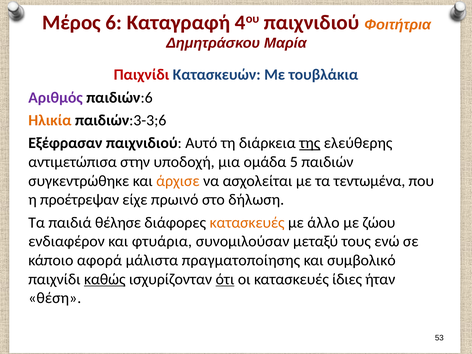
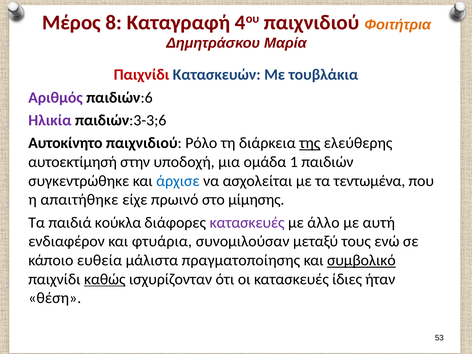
6: 6 -> 8
Ηλικία colour: orange -> purple
Εξέφρασαν: Εξέφρασαν -> Αυτοκίνητο
Αυτό: Αυτό -> Ρόλο
αντιμετώπισα: αντιμετώπισα -> αυτοεκτίμησή
5: 5 -> 1
άρχισε colour: orange -> blue
προέτρεψαν: προέτρεψαν -> απαιτήθηκε
δήλωση: δήλωση -> μίμησης
θέλησε: θέλησε -> κούκλα
κατασκευές at (247, 223) colour: orange -> purple
ζώου: ζώου -> αυτή
αφορά: αφορά -> ευθεία
συμβολικό underline: none -> present
ότι underline: present -> none
